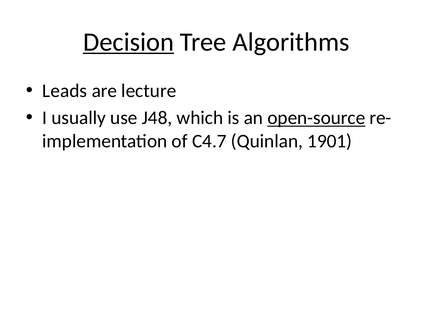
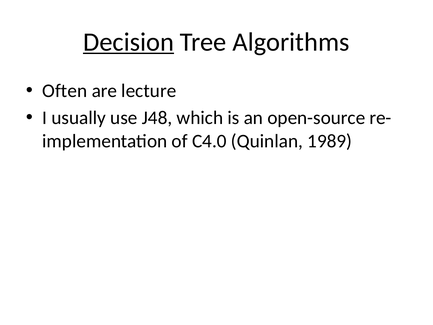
Leads: Leads -> Often
open-source underline: present -> none
C4.7: C4.7 -> C4.0
1901: 1901 -> 1989
